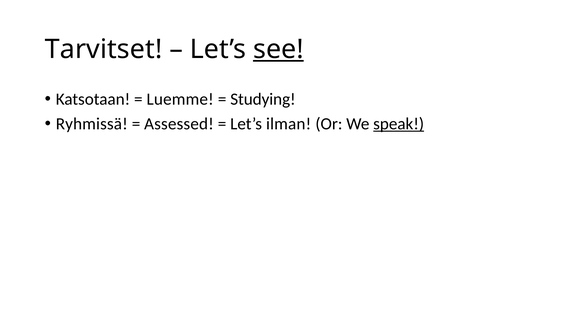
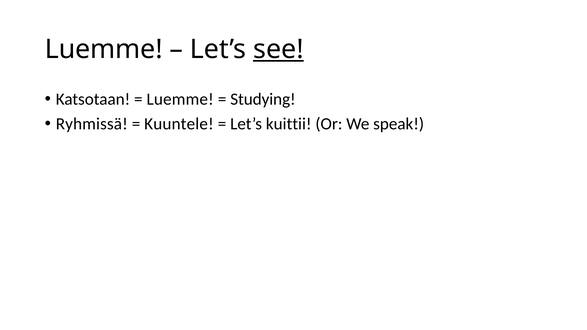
Tarvitset at (104, 49): Tarvitset -> Luemme
Assessed: Assessed -> Kuuntele
ilman: ilman -> kuittii
speak underline: present -> none
